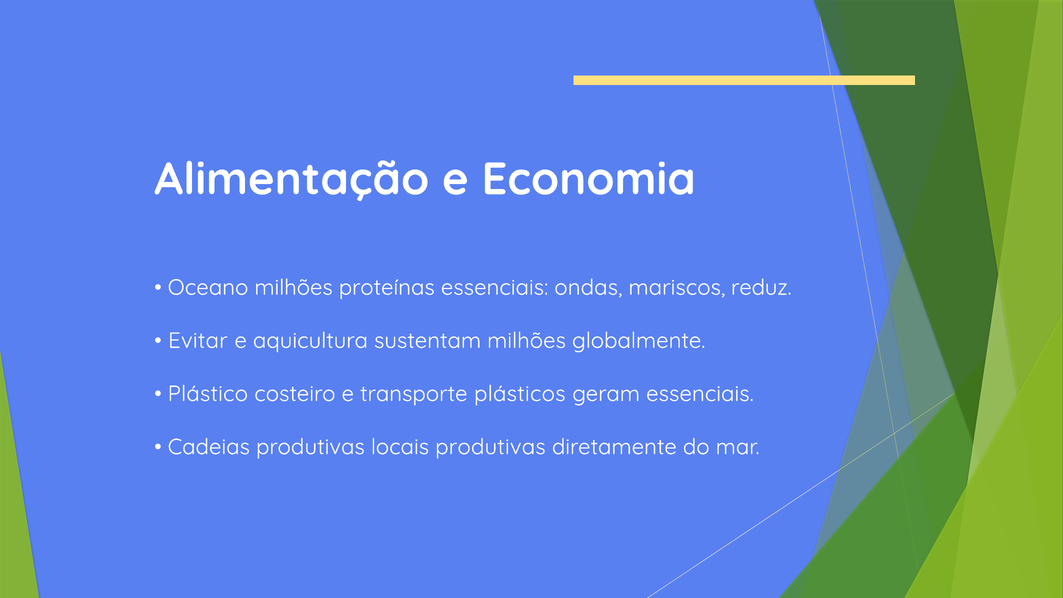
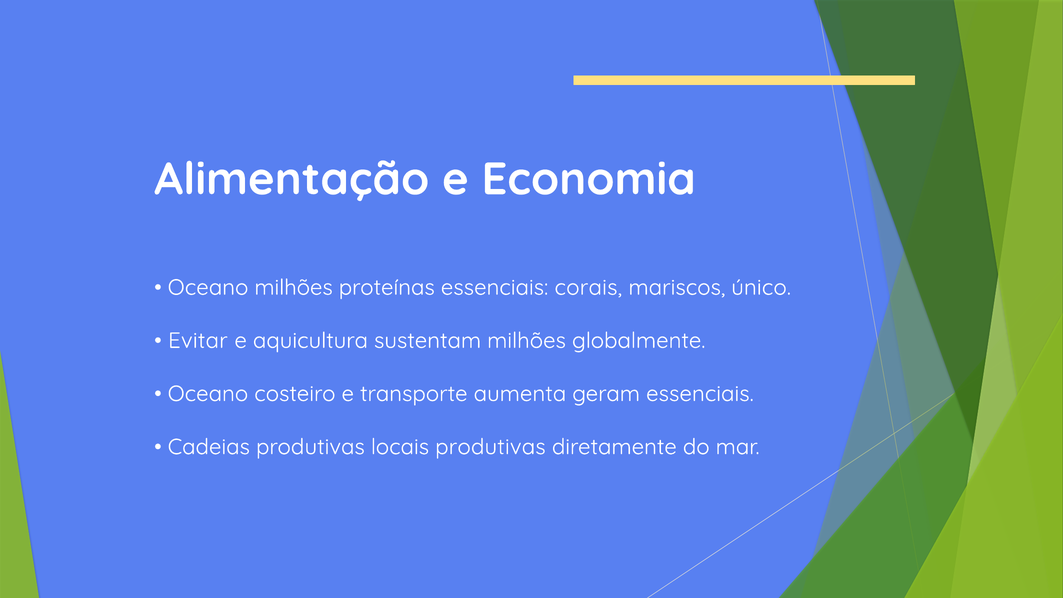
ondas: ondas -> corais
reduz: reduz -> único
Plástico at (208, 394): Plástico -> Oceano
plásticos: plásticos -> aumenta
